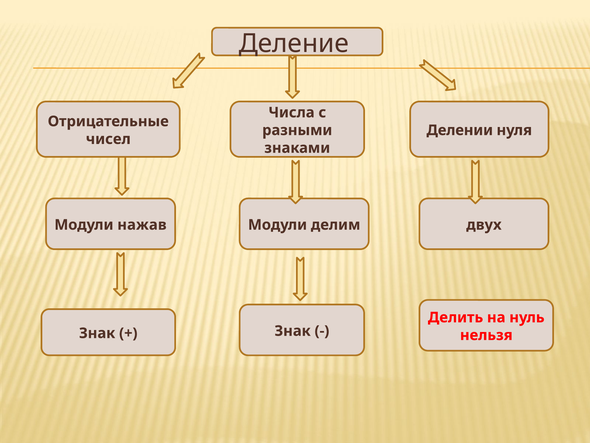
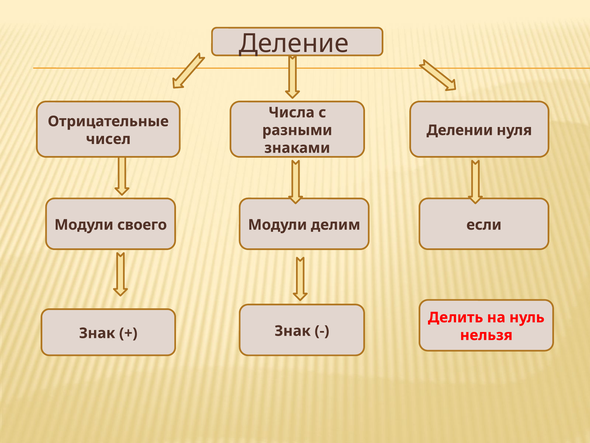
нажав: нажав -> своего
двух: двух -> если
